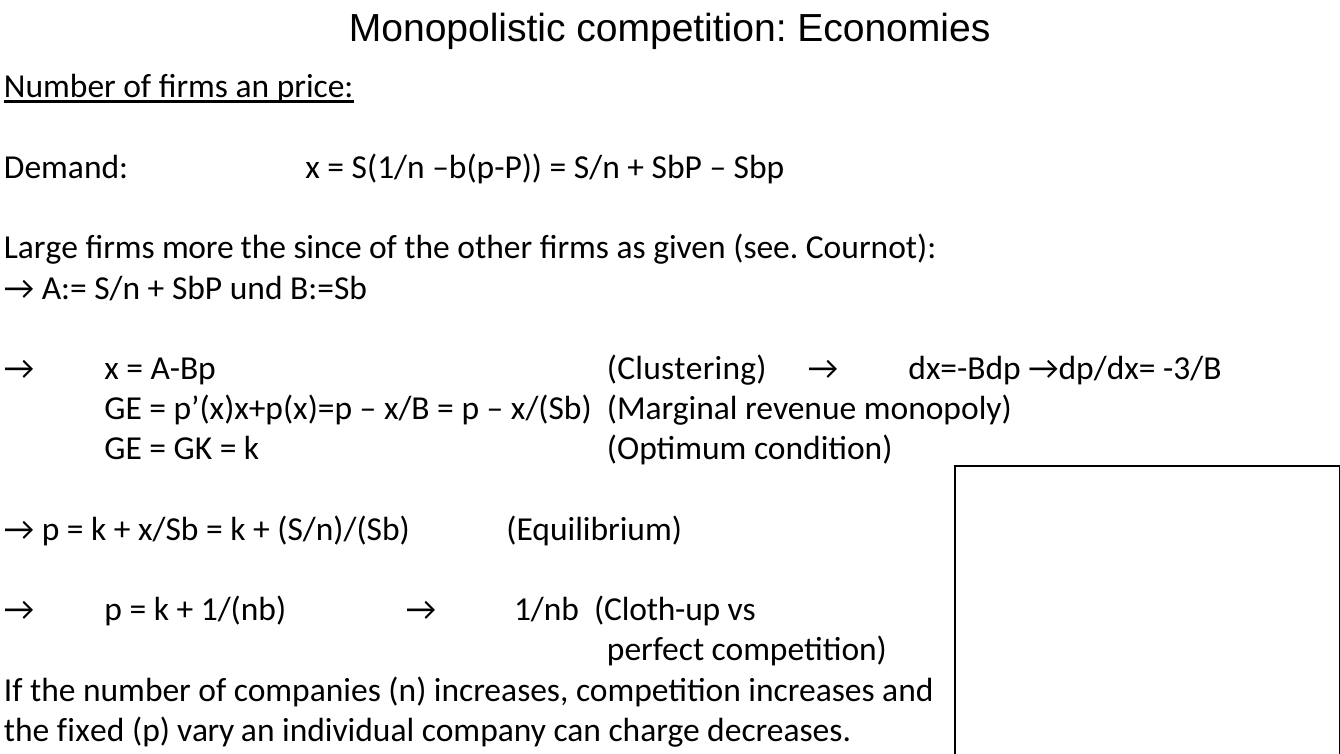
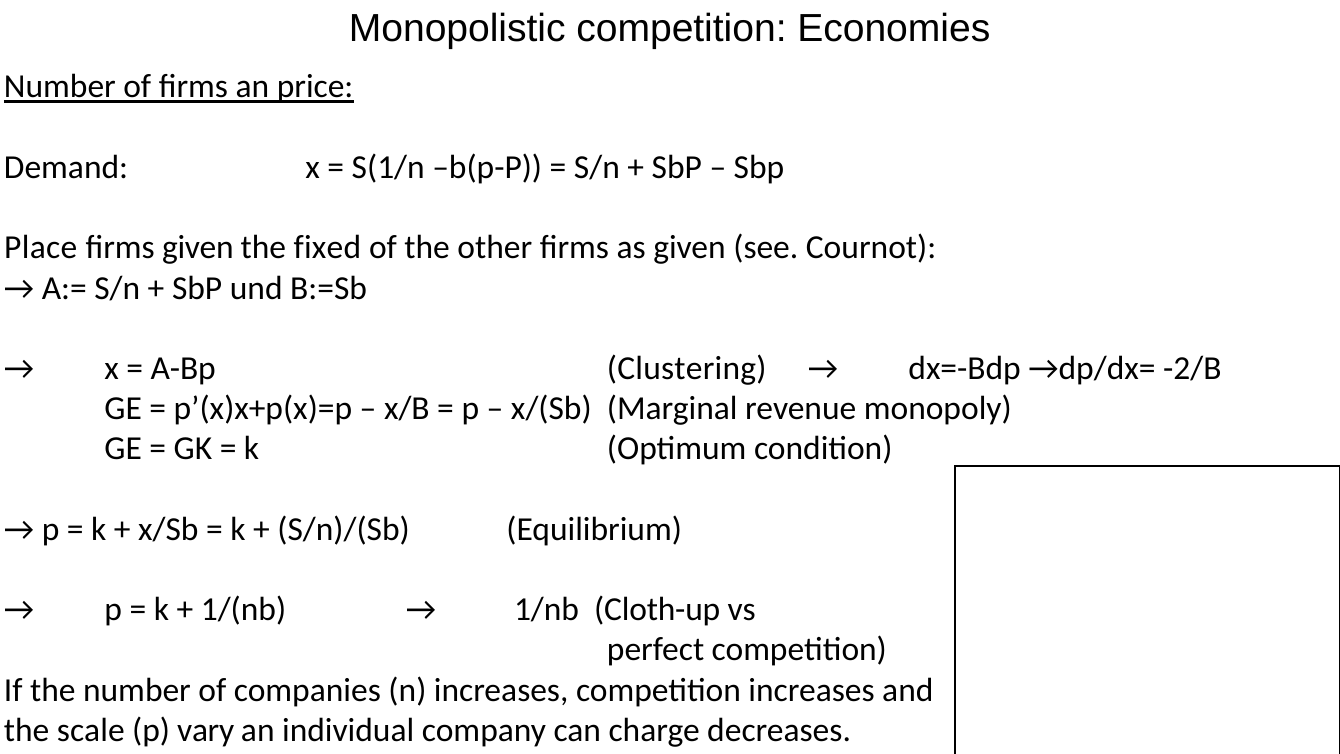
Large: Large -> Place
firms more: more -> given
since: since -> fixed
-3/B: -3/B -> -2/B
fixed: fixed -> scale
